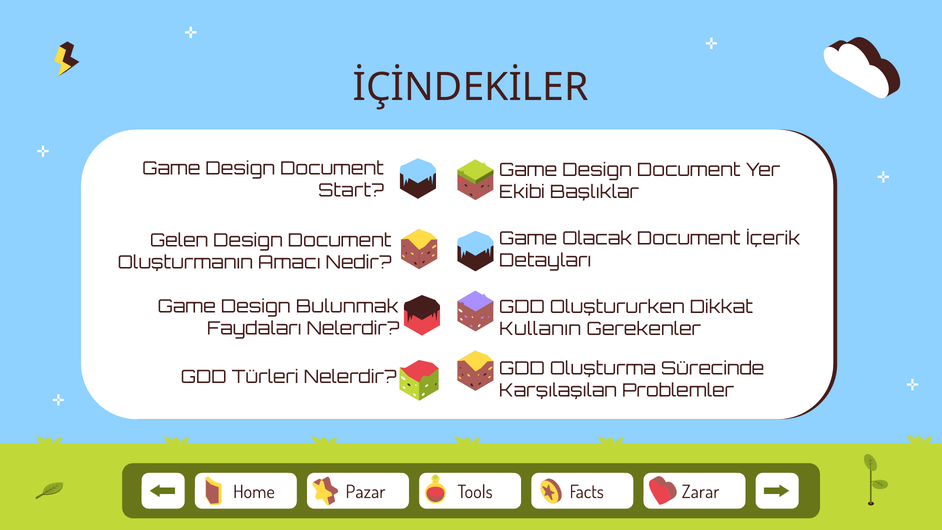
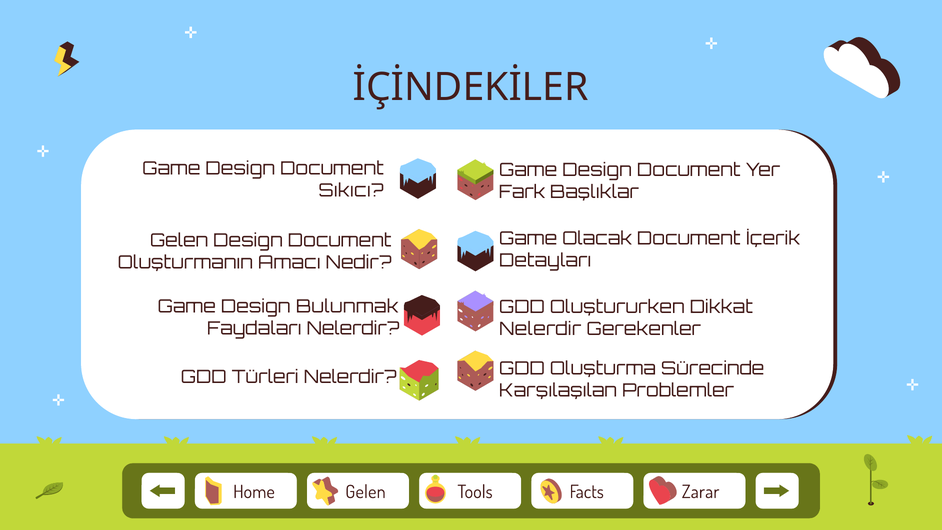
Start: Start -> Sıkıcı
Ekibi: Ekibi -> Fark
Kullanın at (540, 329): Kullanın -> Nelerdir
Home Pazar: Pazar -> Gelen
